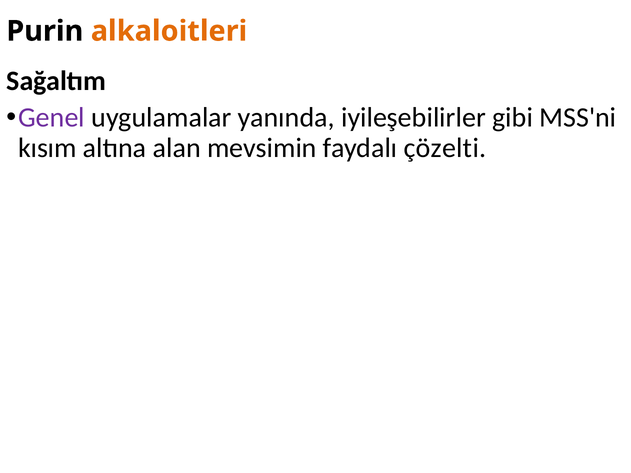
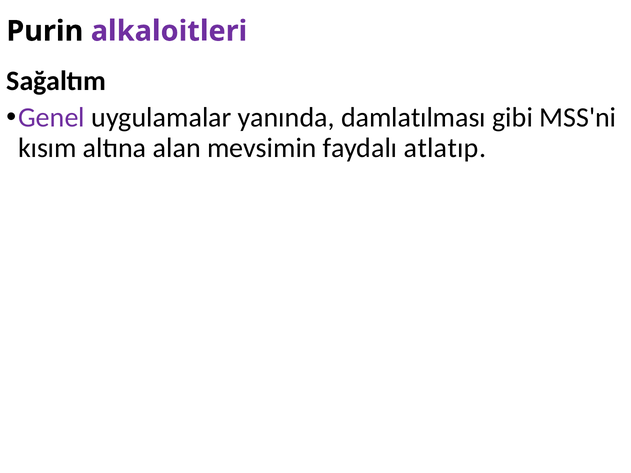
alkaloitleri colour: orange -> purple
iyileşebilirler: iyileşebilirler -> damlatılması
çözelti: çözelti -> atlatıp
